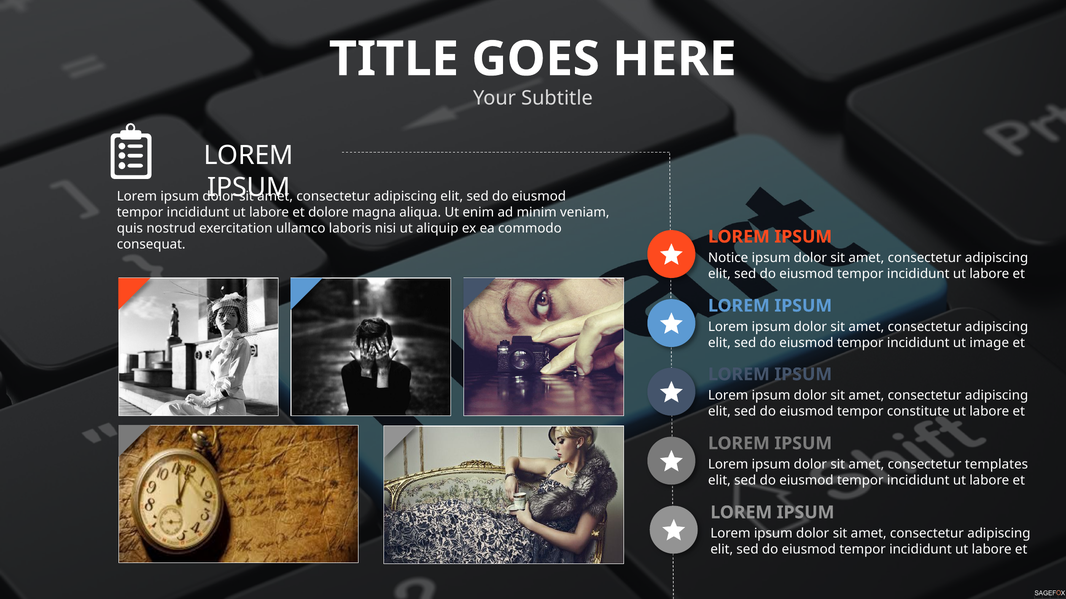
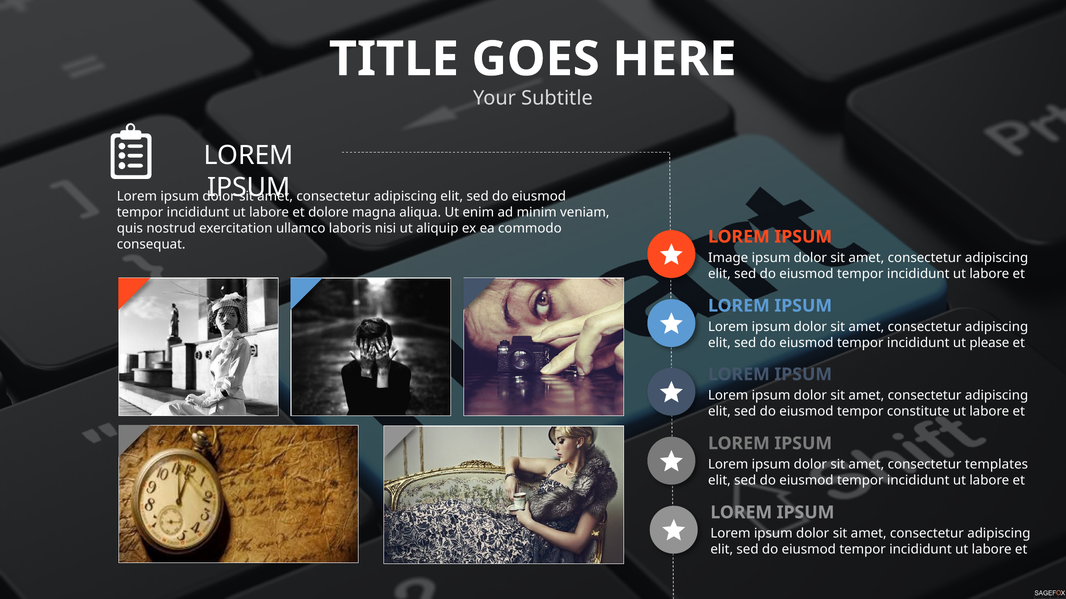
Notice: Notice -> Image
image: image -> please
